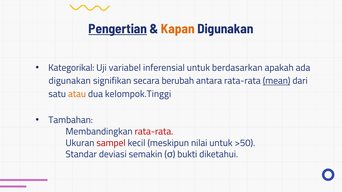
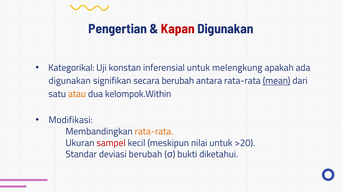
Pengertian underline: present -> none
Kapan colour: orange -> red
variabel: variabel -> konstan
berdasarkan: berdasarkan -> melengkung
kelompok.Tinggi: kelompok.Tinggi -> kelompok.Within
Tambahan: Tambahan -> Modifikasi
rata-rata at (154, 132) colour: red -> orange
>50: >50 -> >20
deviasi semakin: semakin -> berubah
